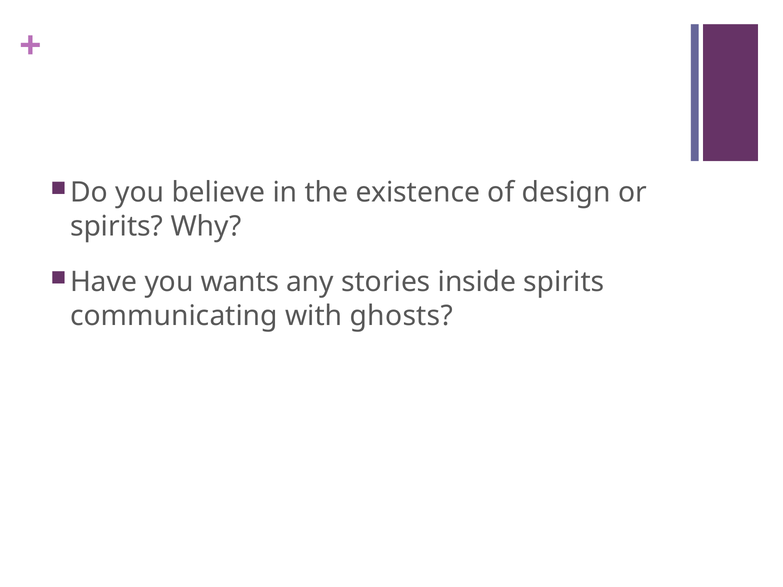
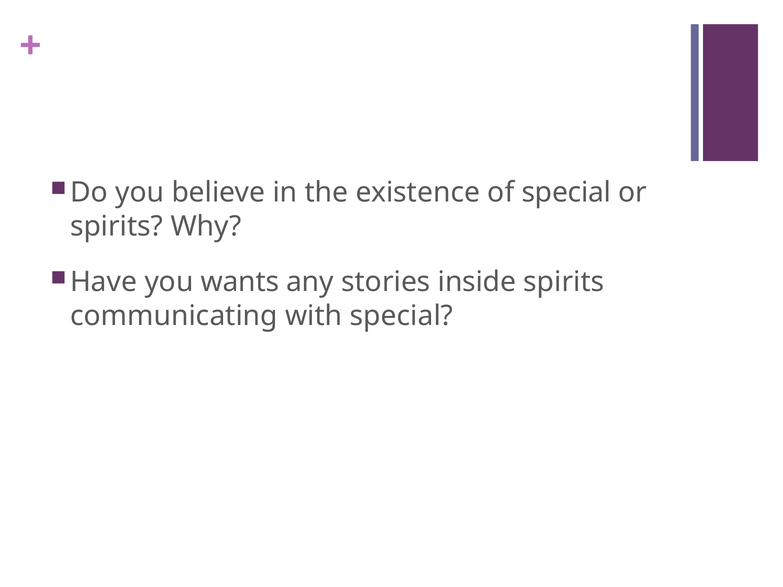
of design: design -> special
with ghosts: ghosts -> special
